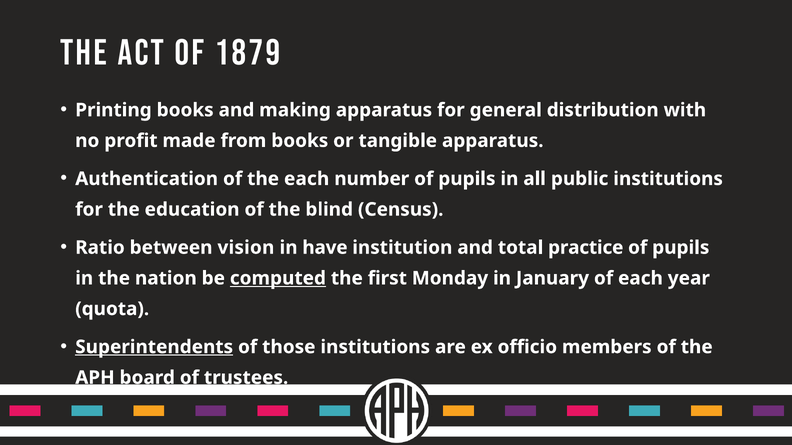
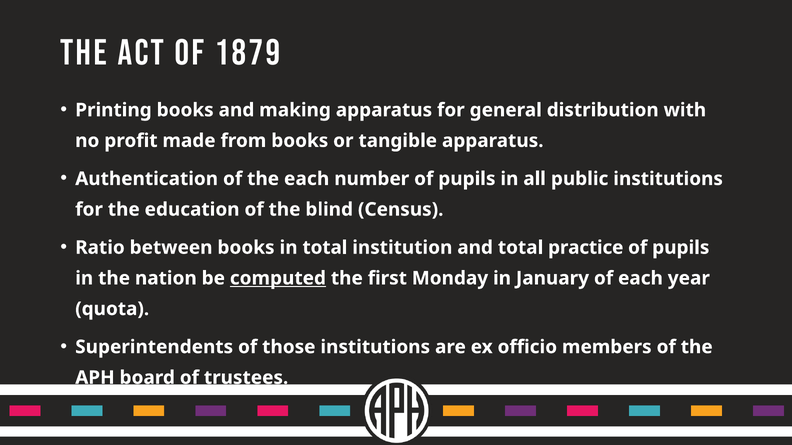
between vision: vision -> books
in have: have -> total
Superintendents underline: present -> none
